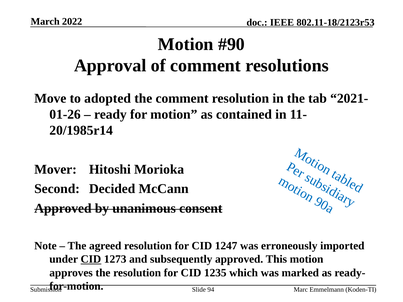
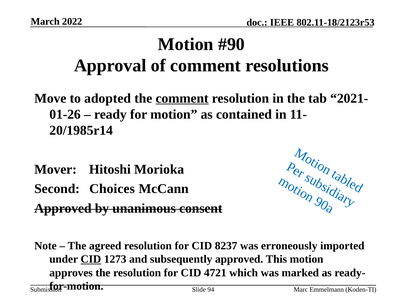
comment at (182, 98) underline: none -> present
Decided: Decided -> Choices
1247: 1247 -> 8237
1235: 1235 -> 4721
